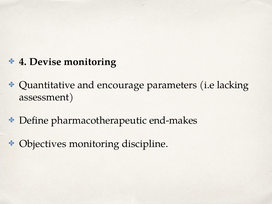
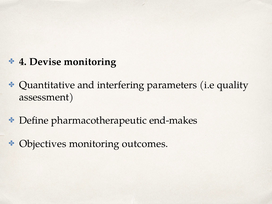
encourage: encourage -> interfering
lacking: lacking -> quality
discipline: discipline -> outcomes
